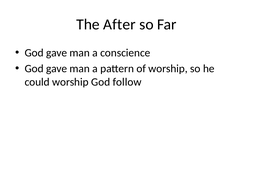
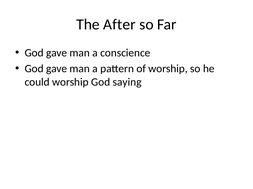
follow: follow -> saying
